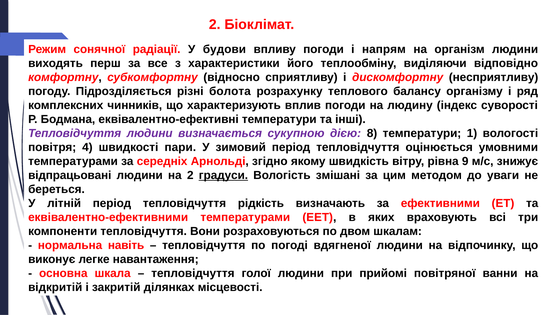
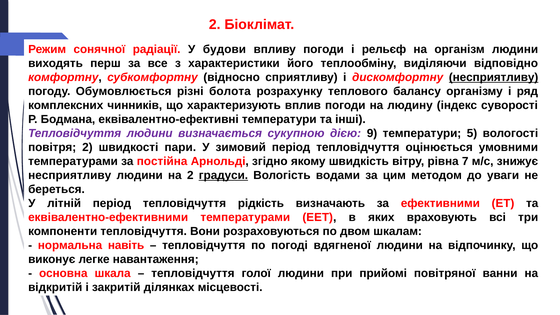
напрям: напрям -> рельєф
несприятливу at (494, 77) underline: none -> present
Підрозділяється: Підрозділяється -> Обумовлюється
8: 8 -> 9
1: 1 -> 5
повітря 4: 4 -> 2
середніх: середніх -> постійна
9: 9 -> 7
відпрацьовані at (70, 175): відпрацьовані -> несприятливу
змішані: змішані -> водами
